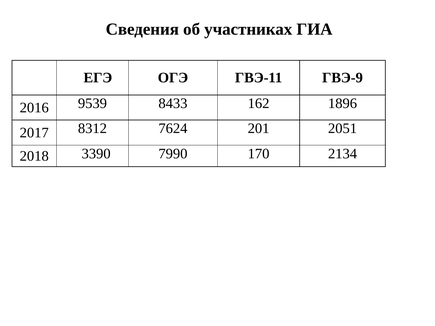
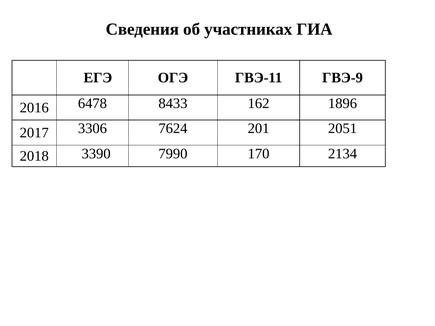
9539: 9539 -> 6478
8312: 8312 -> 3306
